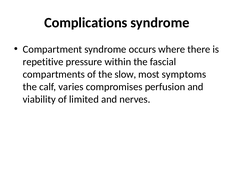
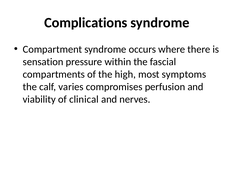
repetitive: repetitive -> sensation
slow: slow -> high
limited: limited -> clinical
